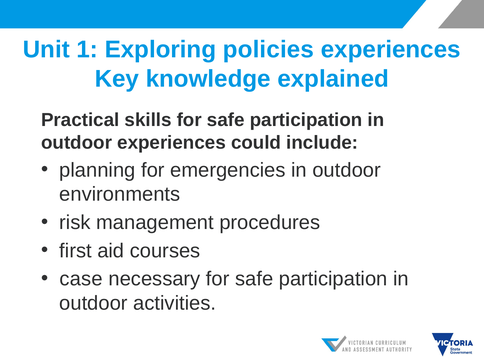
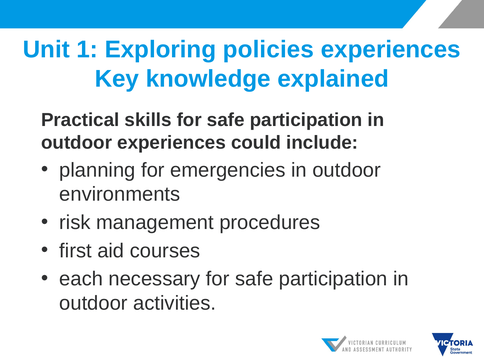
case: case -> each
